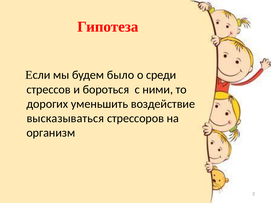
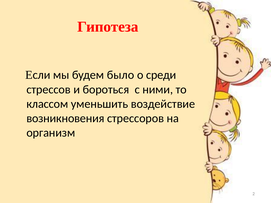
дорогих: дорогих -> классом
высказываться: высказываться -> возникновения
